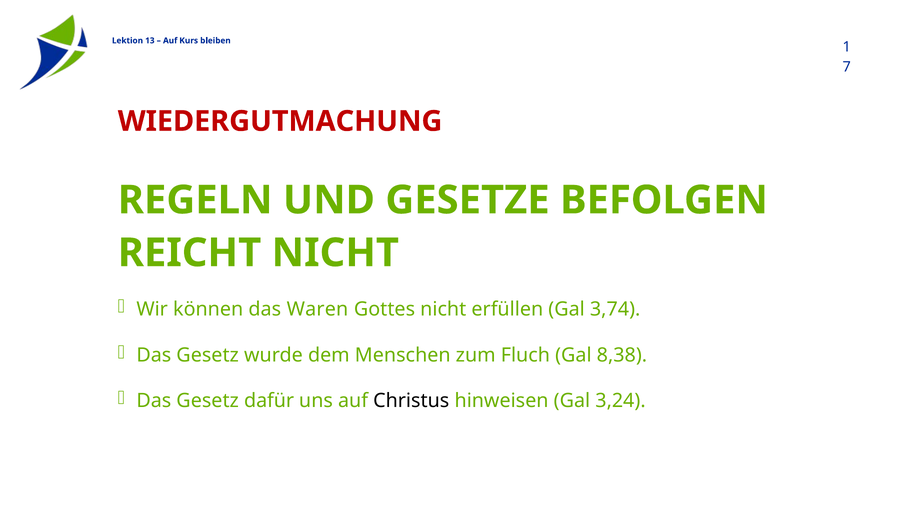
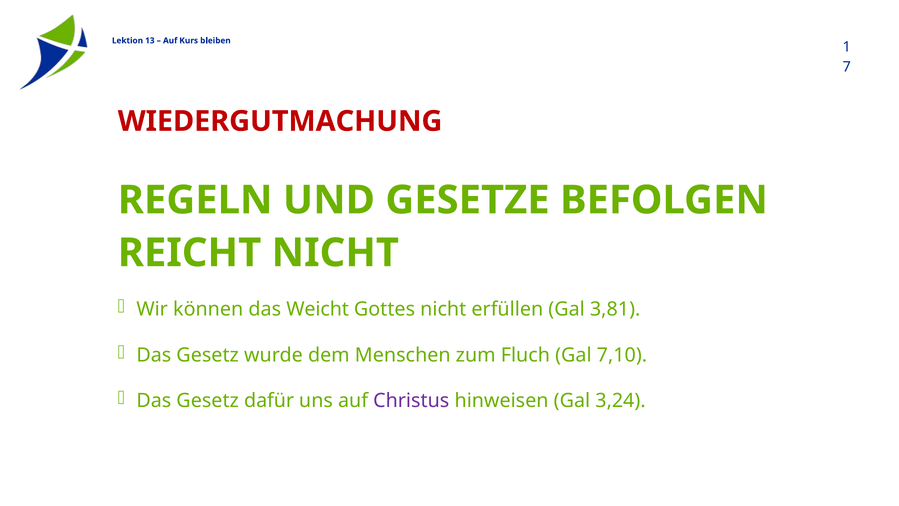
Waren: Waren -> Weicht
3,74: 3,74 -> 3,81
8,38: 8,38 -> 7,10
Christus colour: black -> purple
